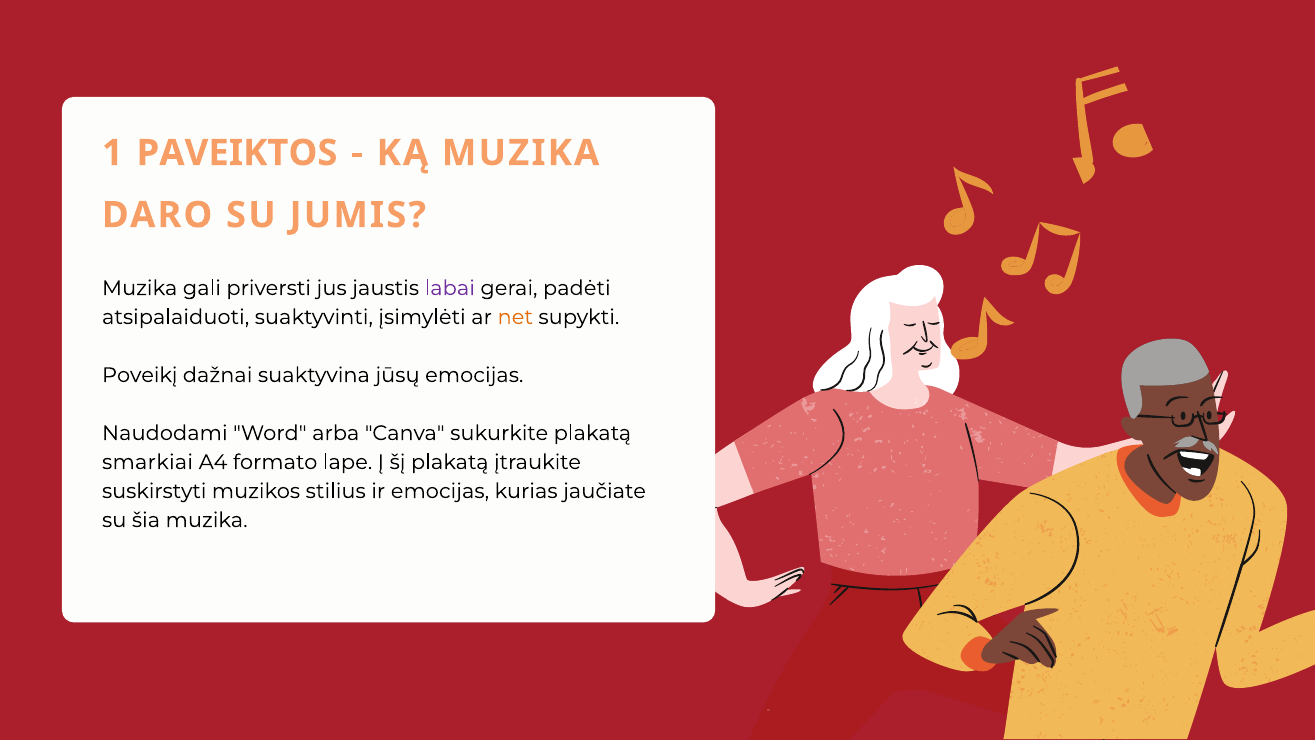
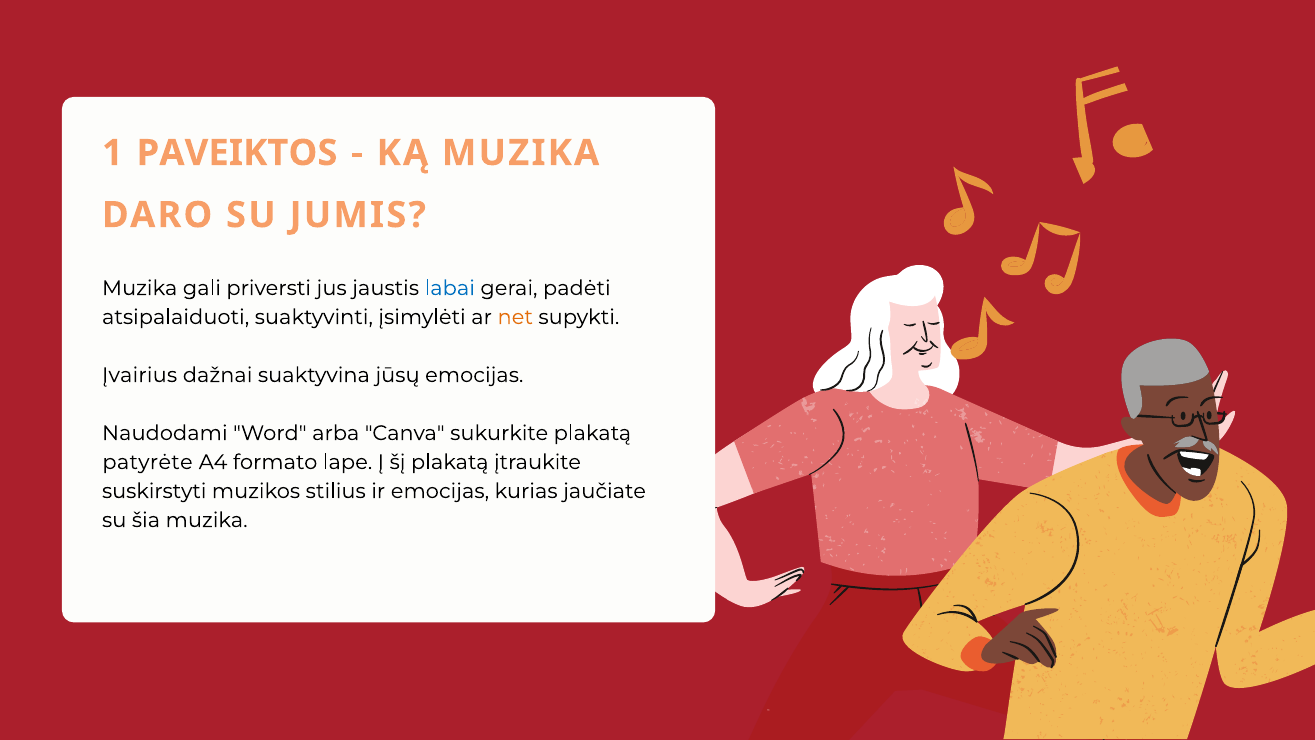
labai colour: purple -> blue
Poveikį: Poveikį -> Įvairius
smarkiai: smarkiai -> patyrėte
